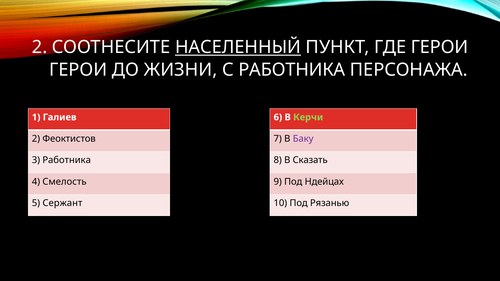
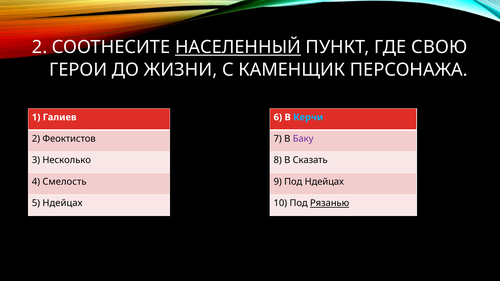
ГДЕ ГЕРОИ: ГЕРОИ -> СВОЮ
С РАБОТНИКА: РАБОТНИКА -> КАМЕНЩИК
Керчи colour: light green -> light blue
3 Работника: Работника -> Несколько
5 Сержант: Сержант -> Ндейцах
Рязанью underline: none -> present
